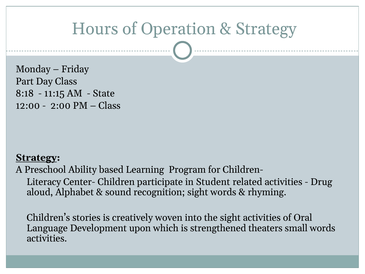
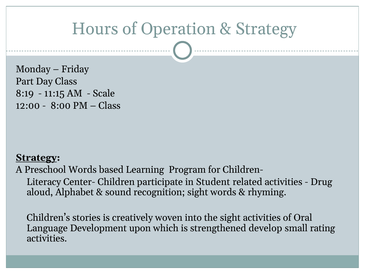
8:18: 8:18 -> 8:19
State: State -> Scale
2:00: 2:00 -> 8:00
Preschool Ability: Ability -> Words
theaters: theaters -> develop
small words: words -> rating
